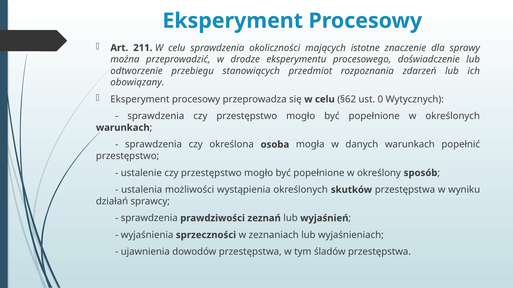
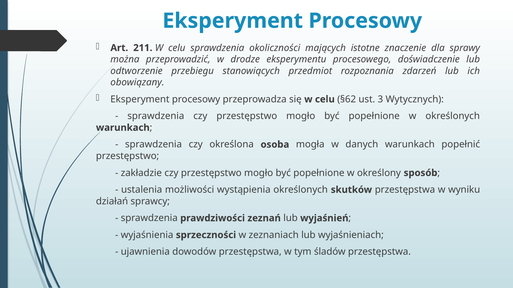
0: 0 -> 3
ustalenie: ustalenie -> zakładzie
